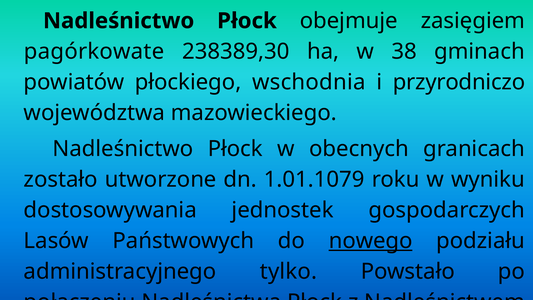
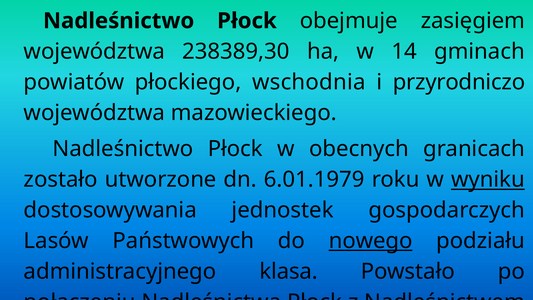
pagórkowate at (94, 51): pagórkowate -> województwa
38: 38 -> 14
1.01.1079: 1.01.1079 -> 6.01.1979
wyniku underline: none -> present
tylko: tylko -> klasa
